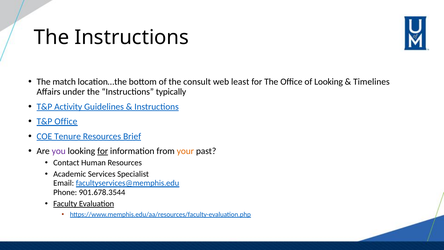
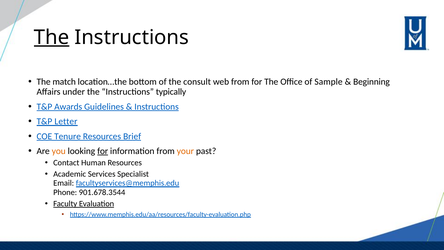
The at (52, 37) underline: none -> present
web least: least -> from
of Looking: Looking -> Sample
Timelines: Timelines -> Beginning
Activity: Activity -> Awards
T&P Office: Office -> Letter
you colour: purple -> orange
